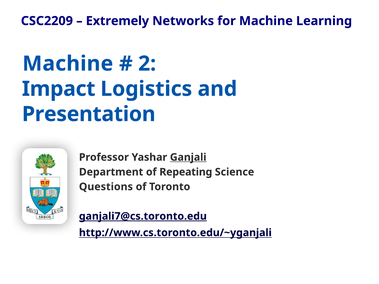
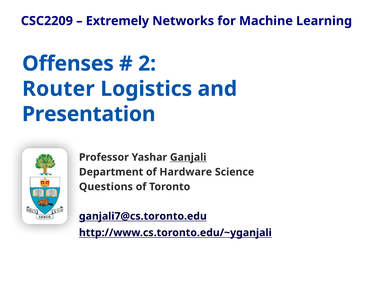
Machine at (68, 64): Machine -> Offenses
Impact: Impact -> Router
Repeating: Repeating -> Hardware
ganjali7@cs.toronto.edu underline: present -> none
